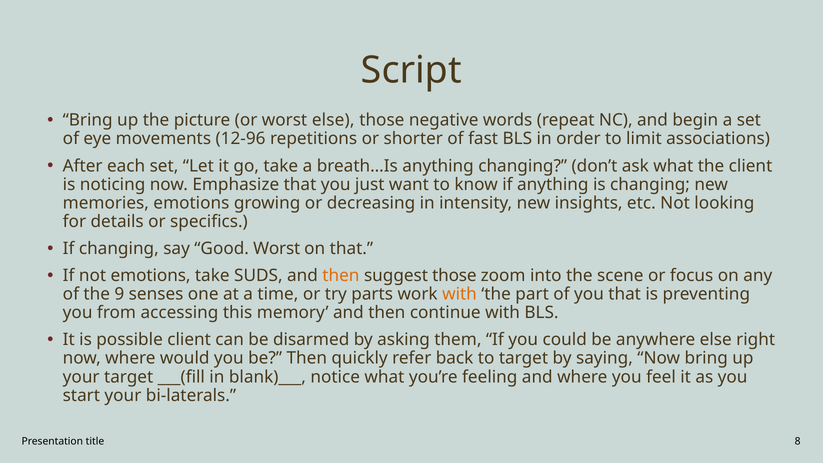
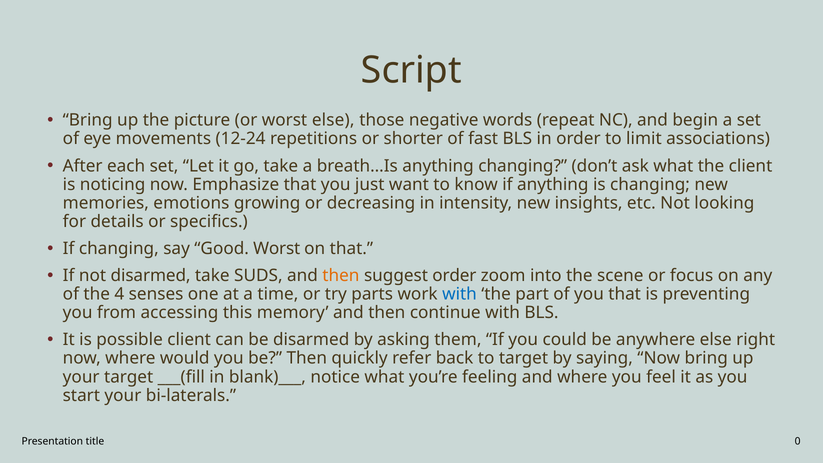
12-96: 12-96 -> 12-24
not emotions: emotions -> disarmed
suggest those: those -> order
9: 9 -> 4
with at (459, 294) colour: orange -> blue
8: 8 -> 0
